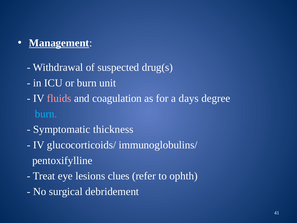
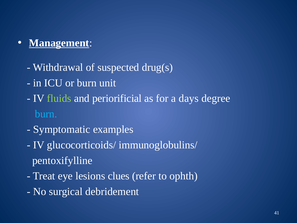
fluids colour: pink -> light green
coagulation: coagulation -> periorificial
thickness: thickness -> examples
